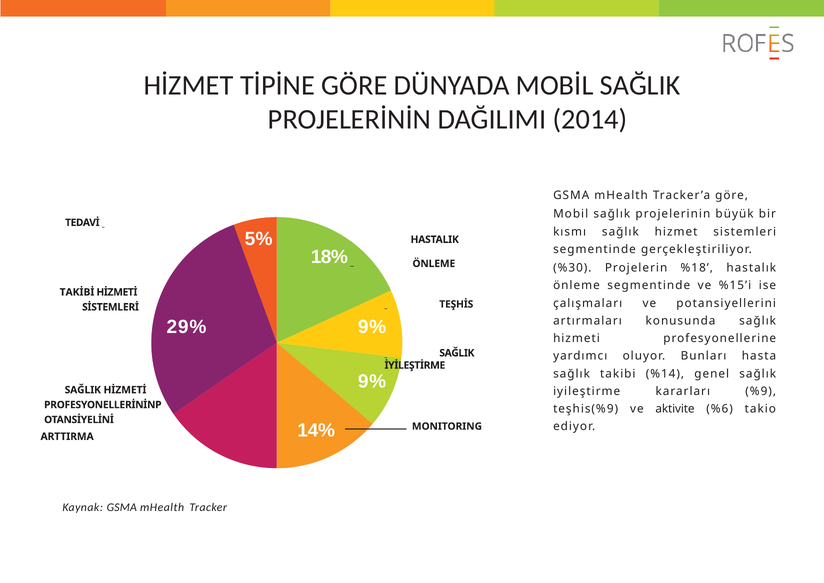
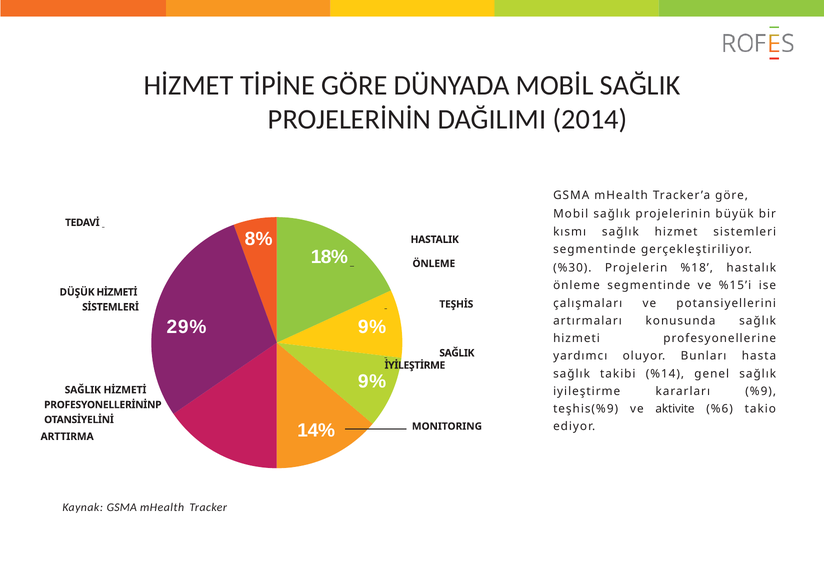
5%: 5% -> 8%
TAKİBİ: TAKİBİ -> DÜŞÜK
